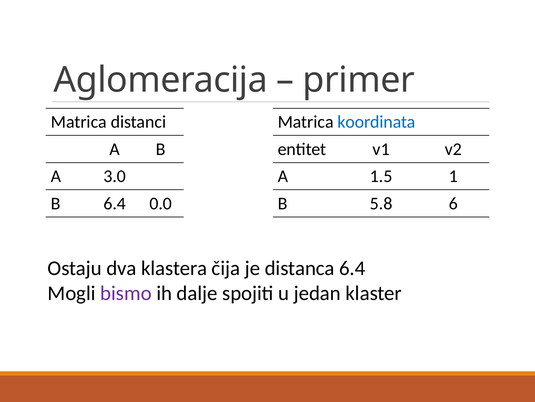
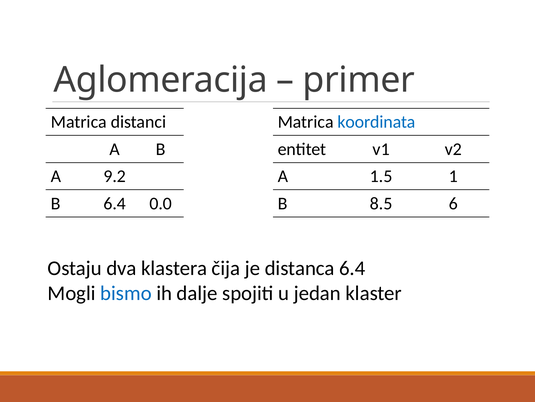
3.0: 3.0 -> 9.2
5.8: 5.8 -> 8.5
bismo colour: purple -> blue
